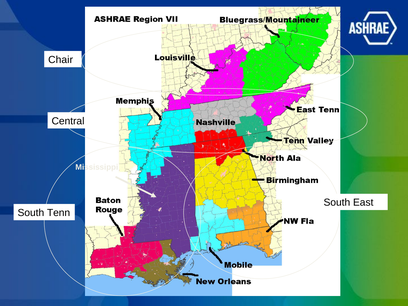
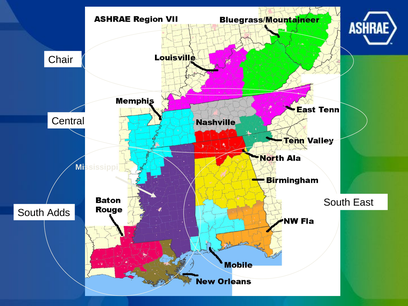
Tenn: Tenn -> Adds
